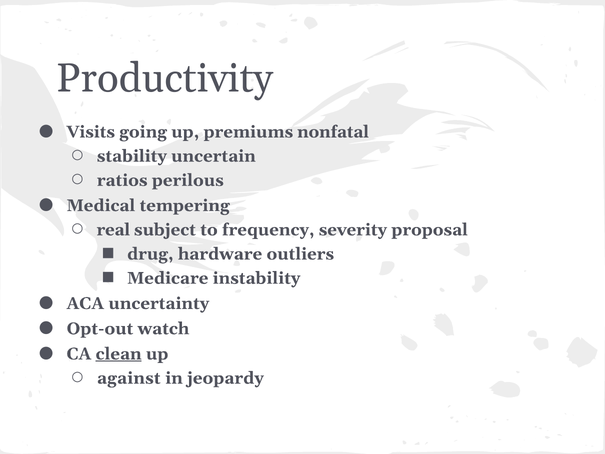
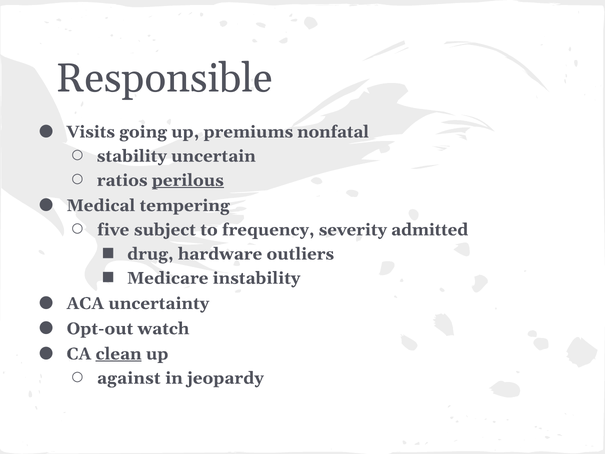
Productivity: Productivity -> Responsible
perilous underline: none -> present
real: real -> five
proposal: proposal -> admitted
